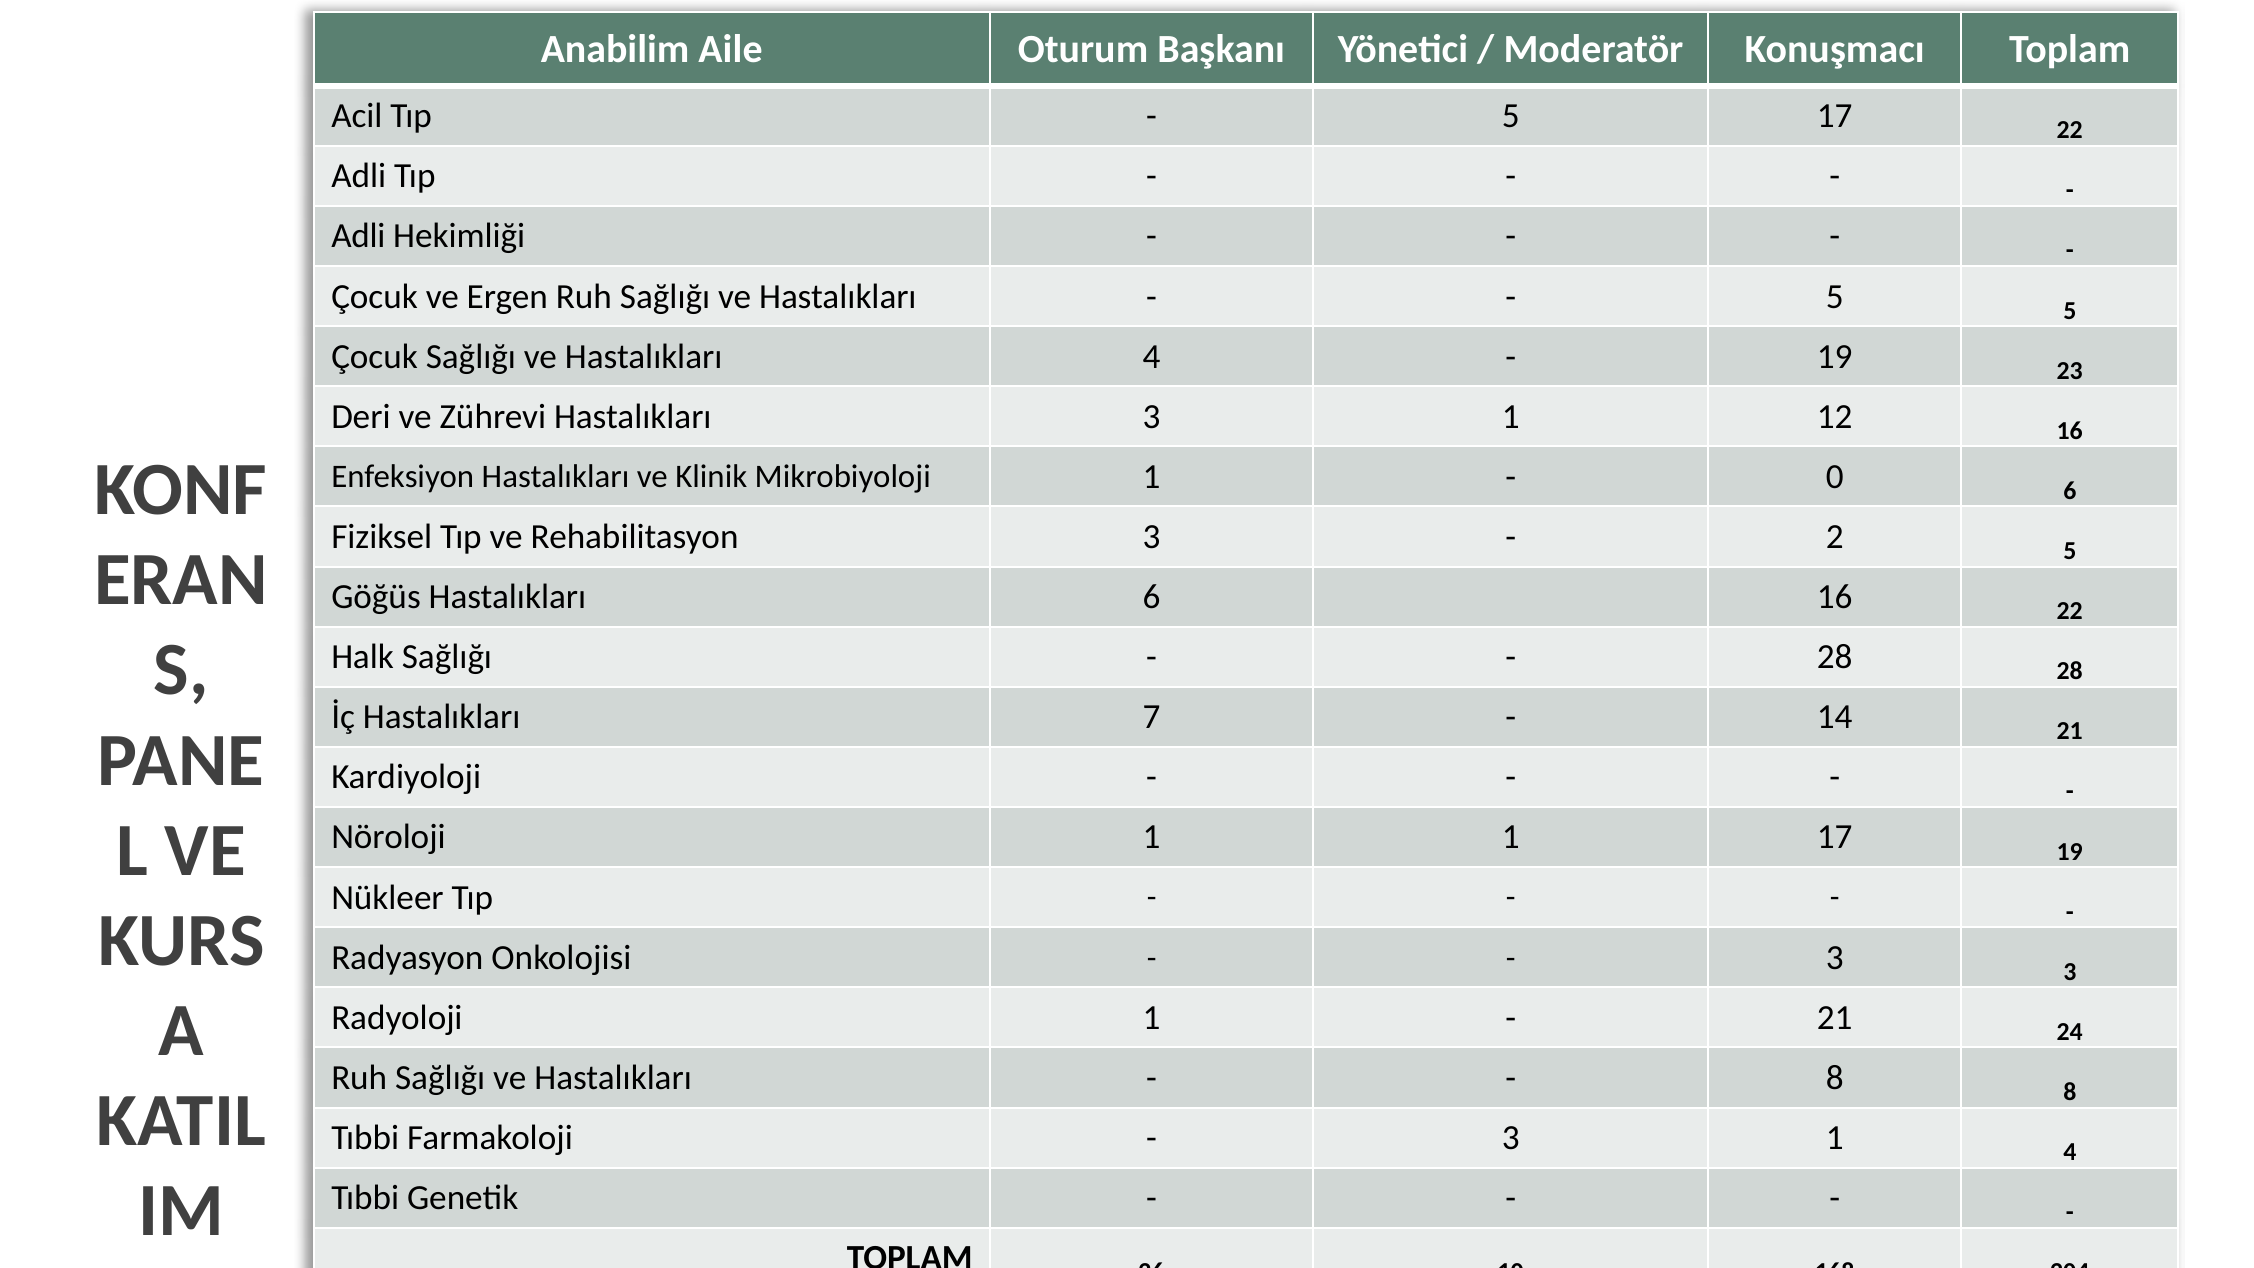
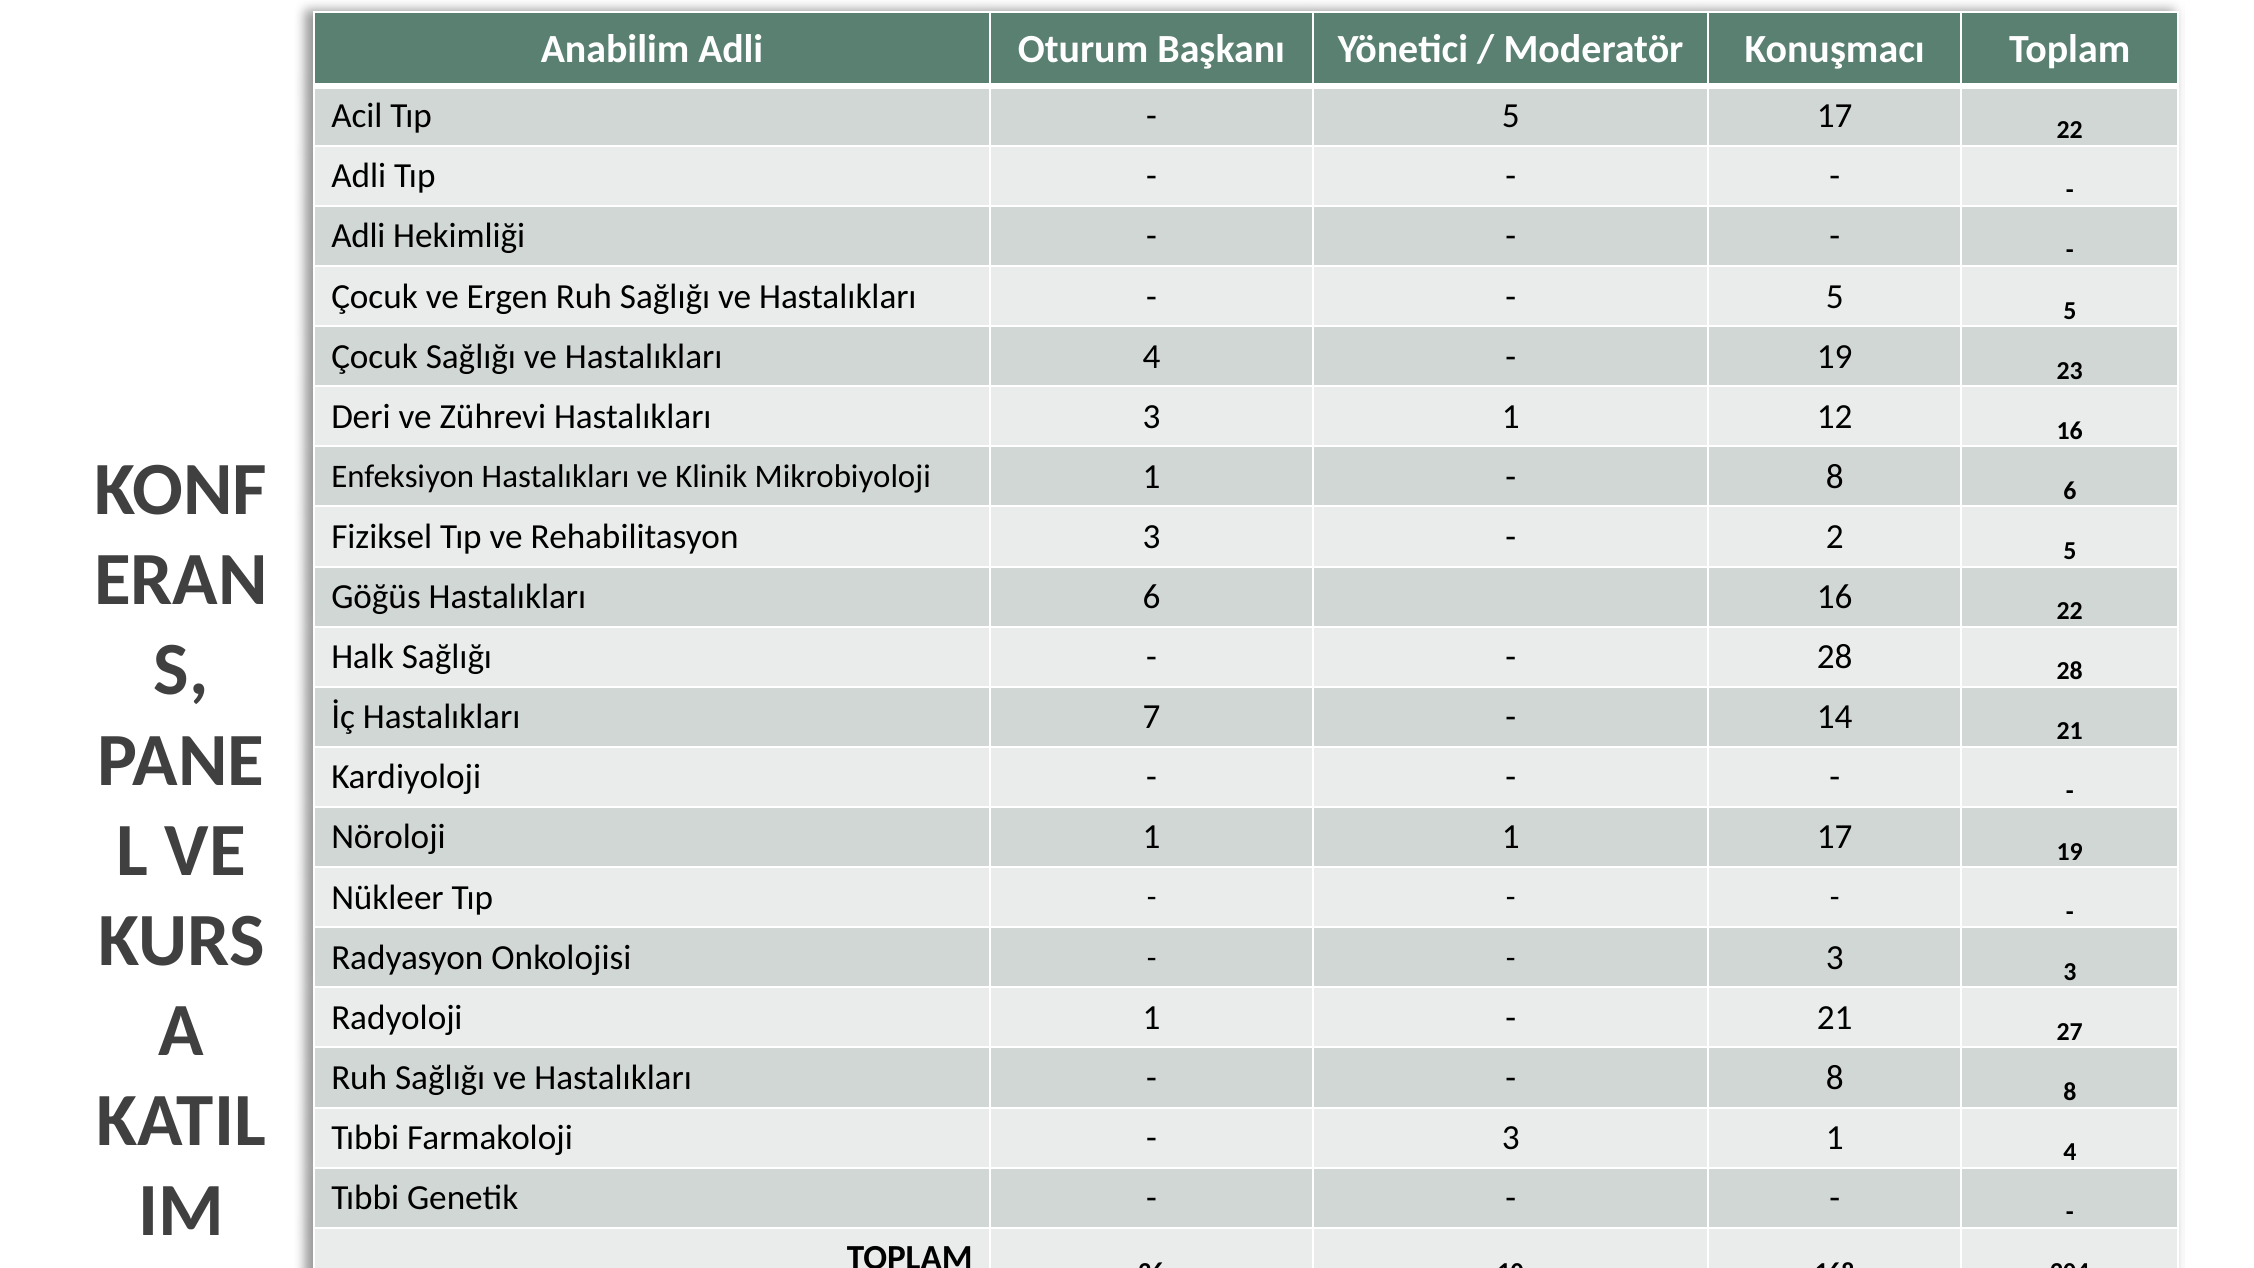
Anabilim Aile: Aile -> Adli
0 at (1835, 477): 0 -> 8
24: 24 -> 27
